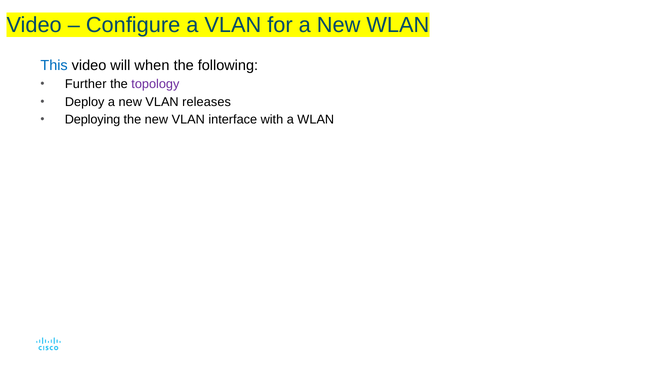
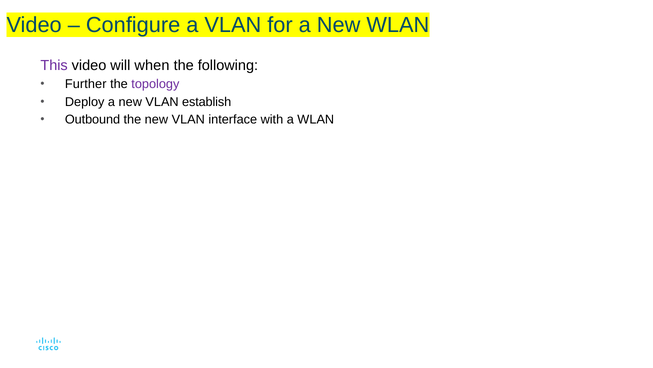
This colour: blue -> purple
releases: releases -> establish
Deploying: Deploying -> Outbound
